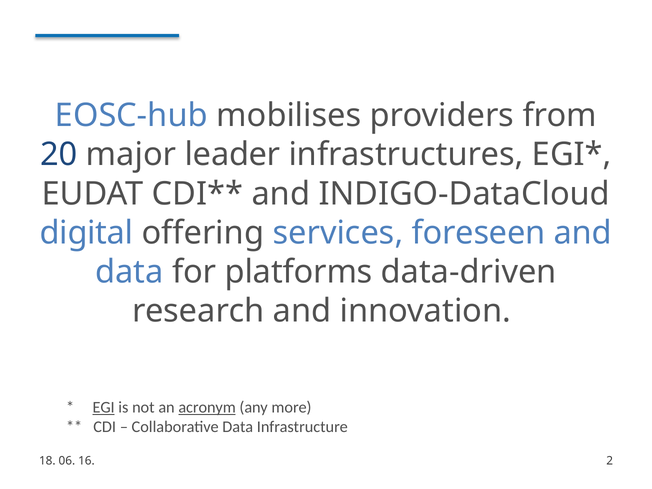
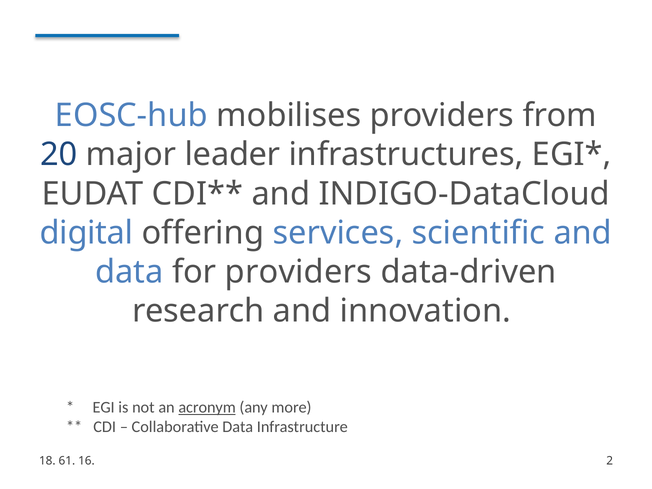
foreseen: foreseen -> scientific
for platforms: platforms -> providers
EGI underline: present -> none
06: 06 -> 61
